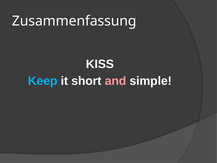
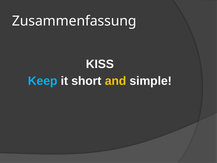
and colour: pink -> yellow
